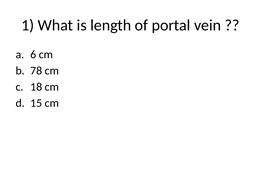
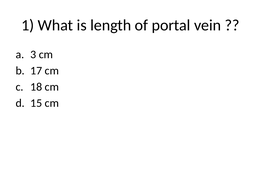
6: 6 -> 3
78: 78 -> 17
